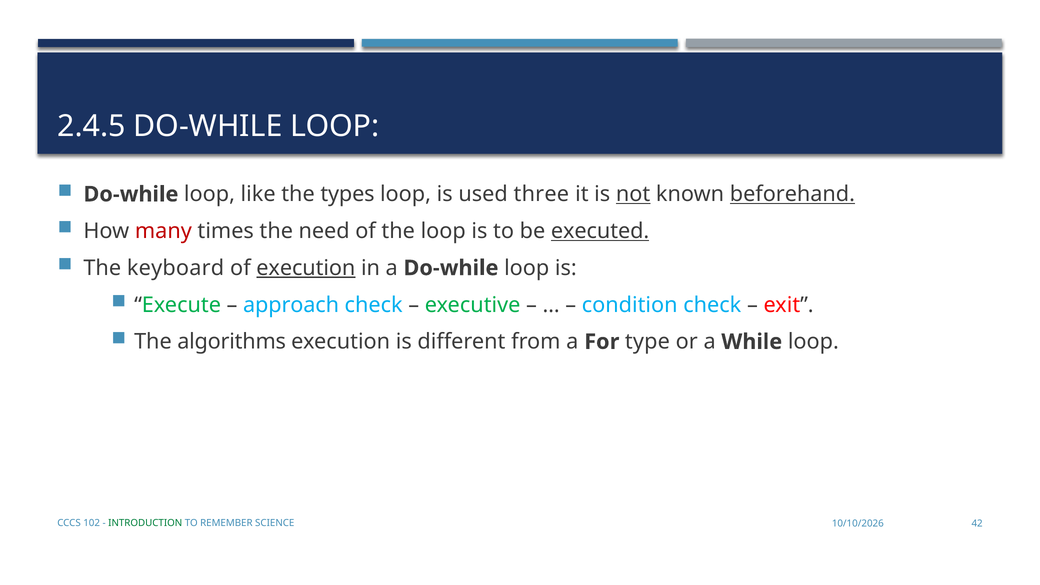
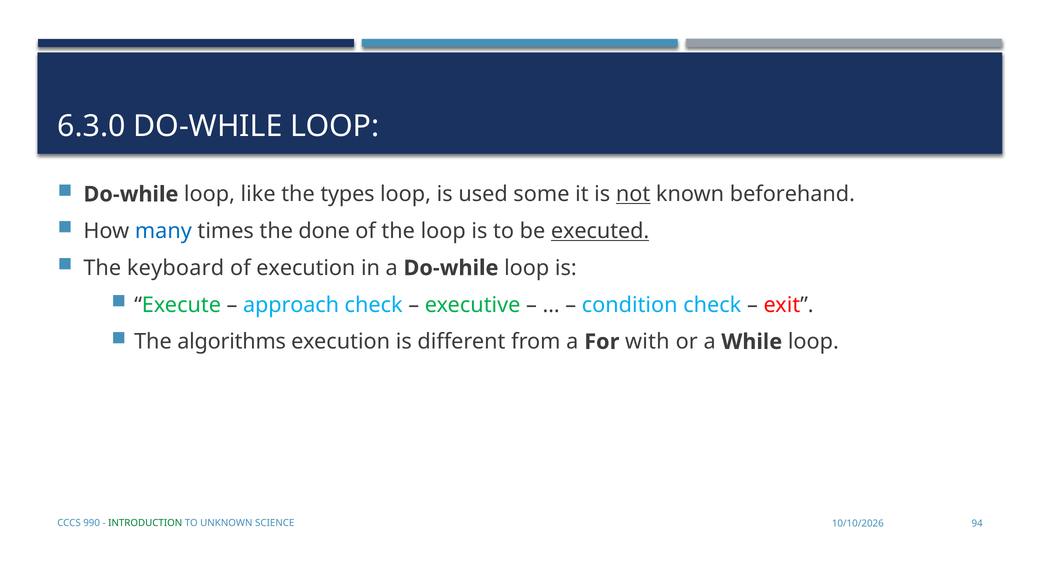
2.4.5: 2.4.5 -> 6.3.0
three: three -> some
beforehand underline: present -> none
many colour: red -> blue
need: need -> done
execution at (306, 268) underline: present -> none
type: type -> with
102: 102 -> 990
REMEMBER: REMEMBER -> UNKNOWN
42: 42 -> 94
